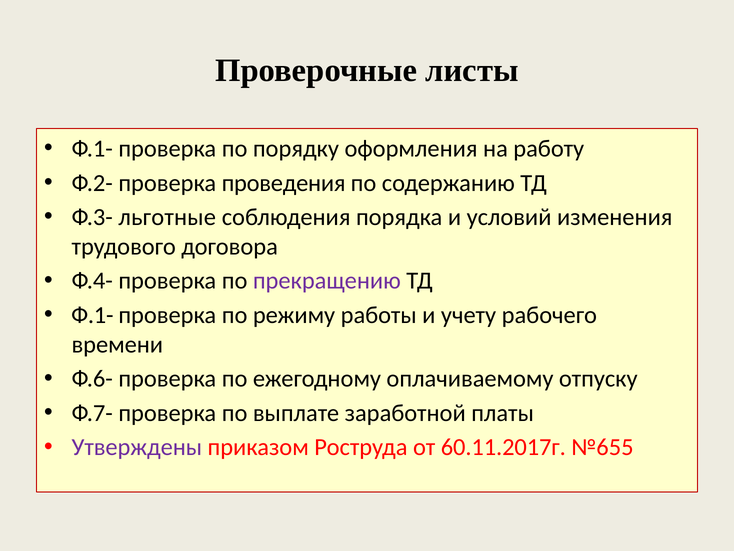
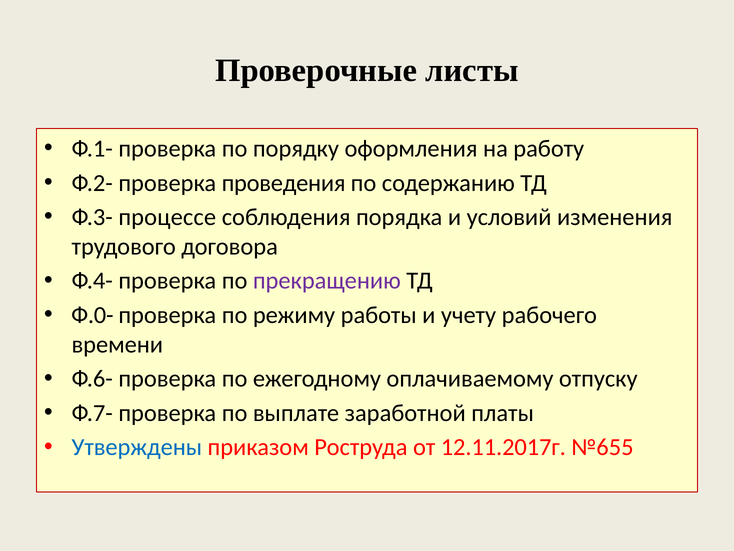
льготные: льготные -> процессе
Ф.1- at (92, 315): Ф.1- -> Ф.0-
Утверждены colour: purple -> blue
60.11.2017г: 60.11.2017г -> 12.11.2017г
